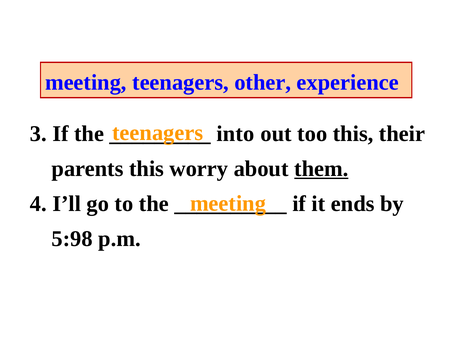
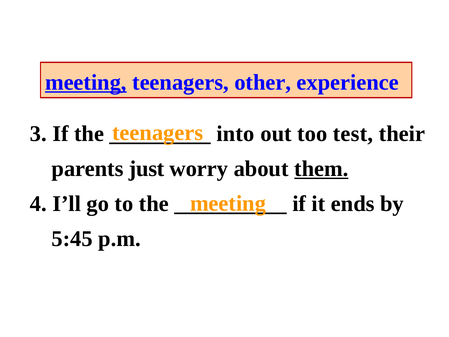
meeting at (86, 82) underline: none -> present
too this: this -> test
parents this: this -> just
5:98: 5:98 -> 5:45
